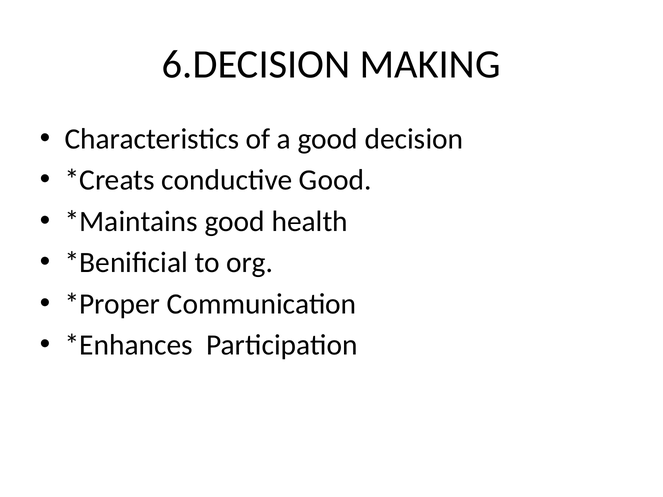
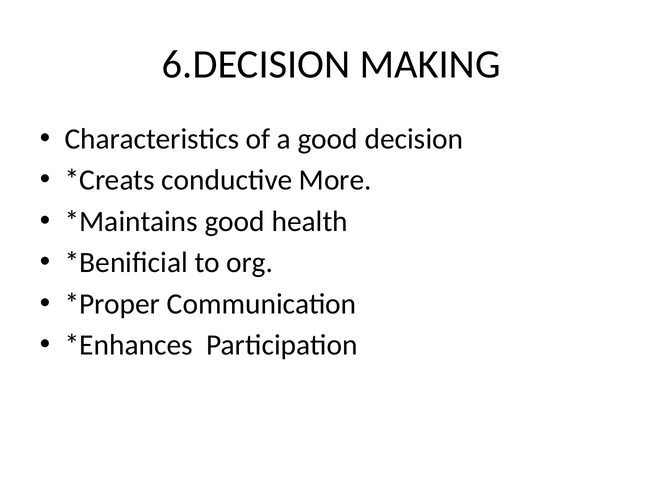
conductive Good: Good -> More
